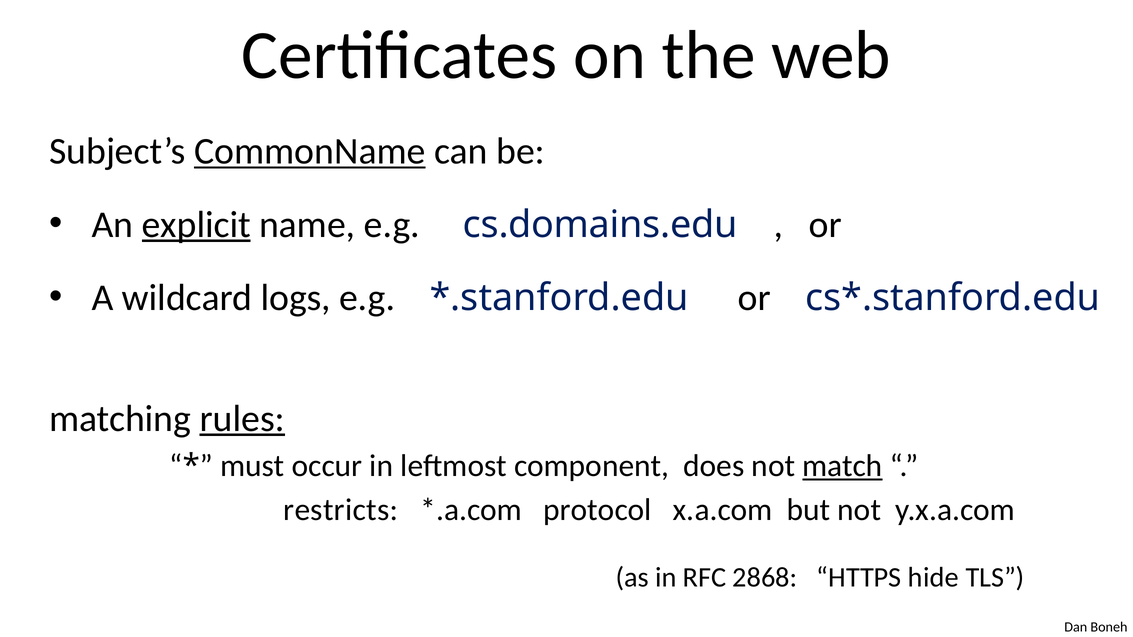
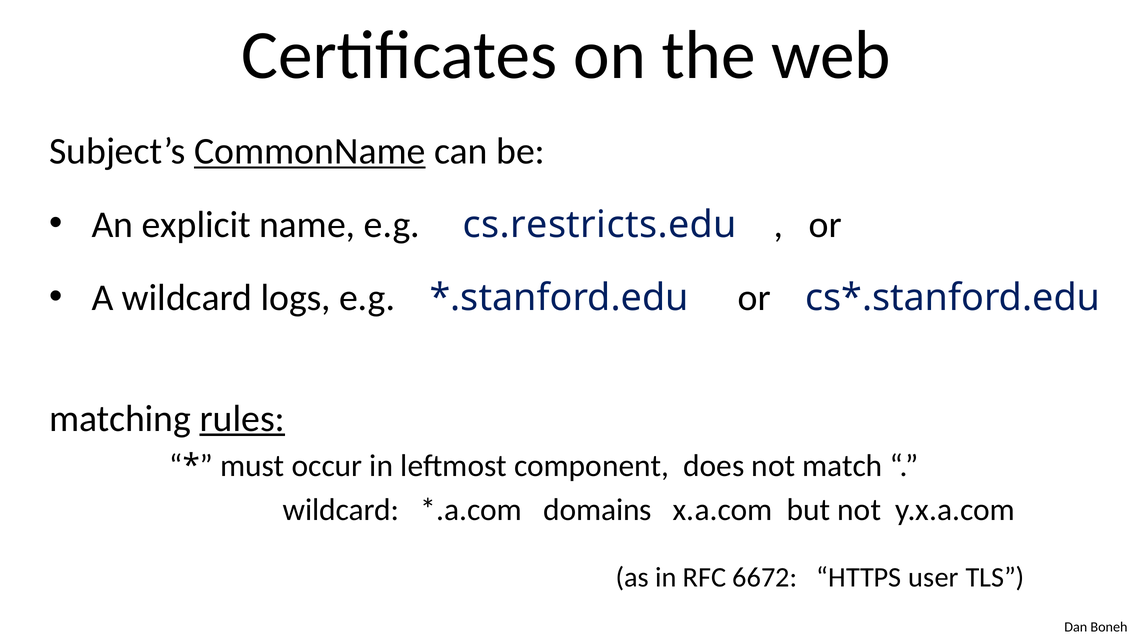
explicit underline: present -> none
cs.domains.edu: cs.domains.edu -> cs.restricts.edu
match underline: present -> none
restricts at (341, 510): restricts -> wildcard
protocol: protocol -> domains
2868: 2868 -> 6672
hide: hide -> user
